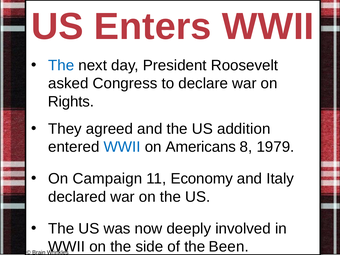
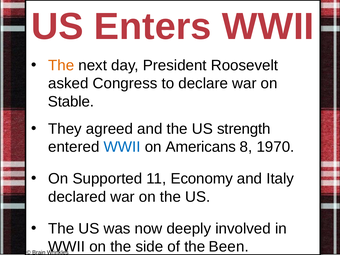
The at (61, 65) colour: blue -> orange
Rights: Rights -> Stable
addition: addition -> strength
1979: 1979 -> 1970
Campaign: Campaign -> Supported
